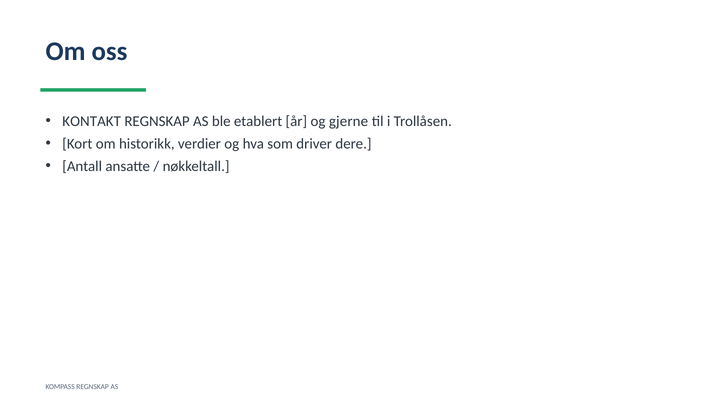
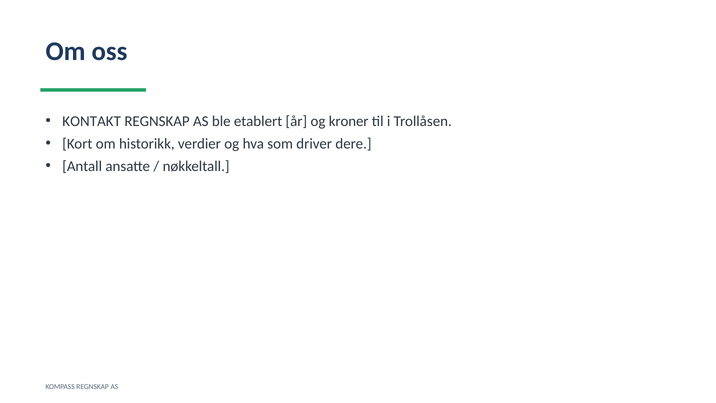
gjerne: gjerne -> kroner
